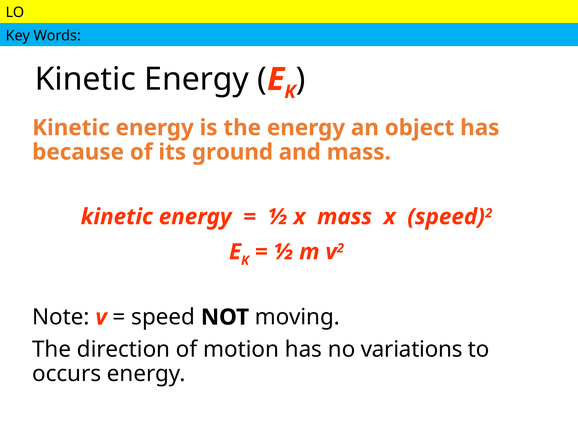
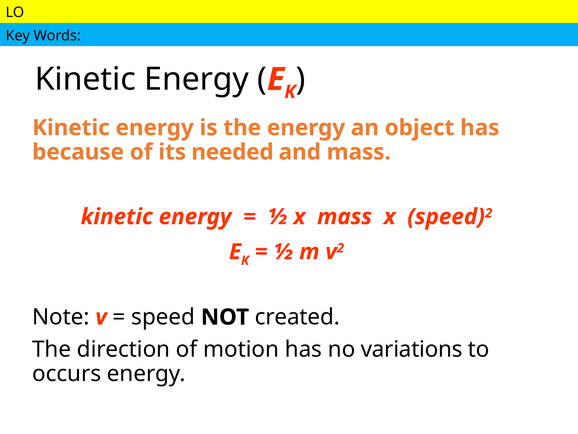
ground: ground -> needed
moving: moving -> created
